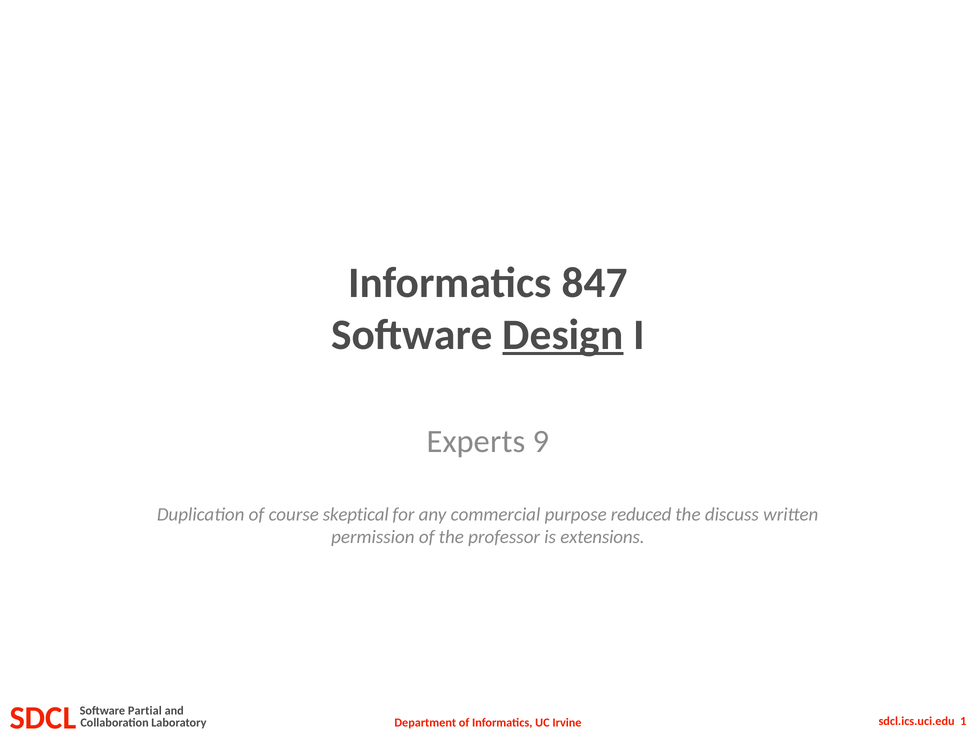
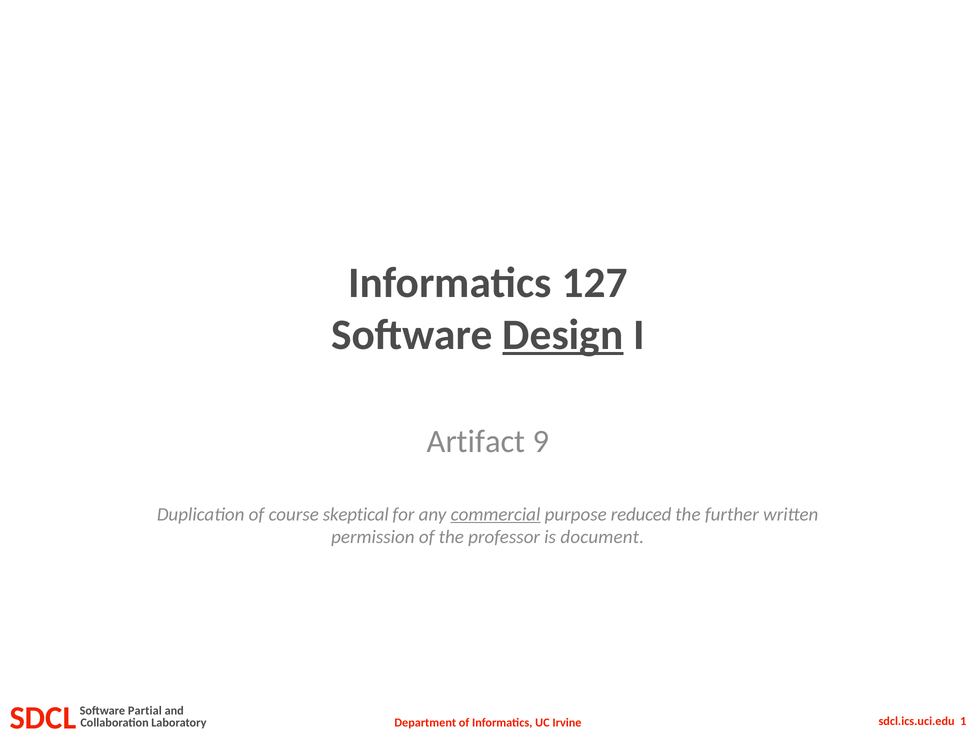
847: 847 -> 127
Experts: Experts -> Artifact
commercial underline: none -> present
discuss: discuss -> further
extensions: extensions -> document
